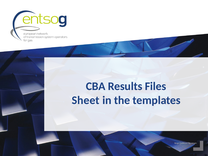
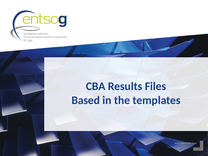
Sheet: Sheet -> Based
